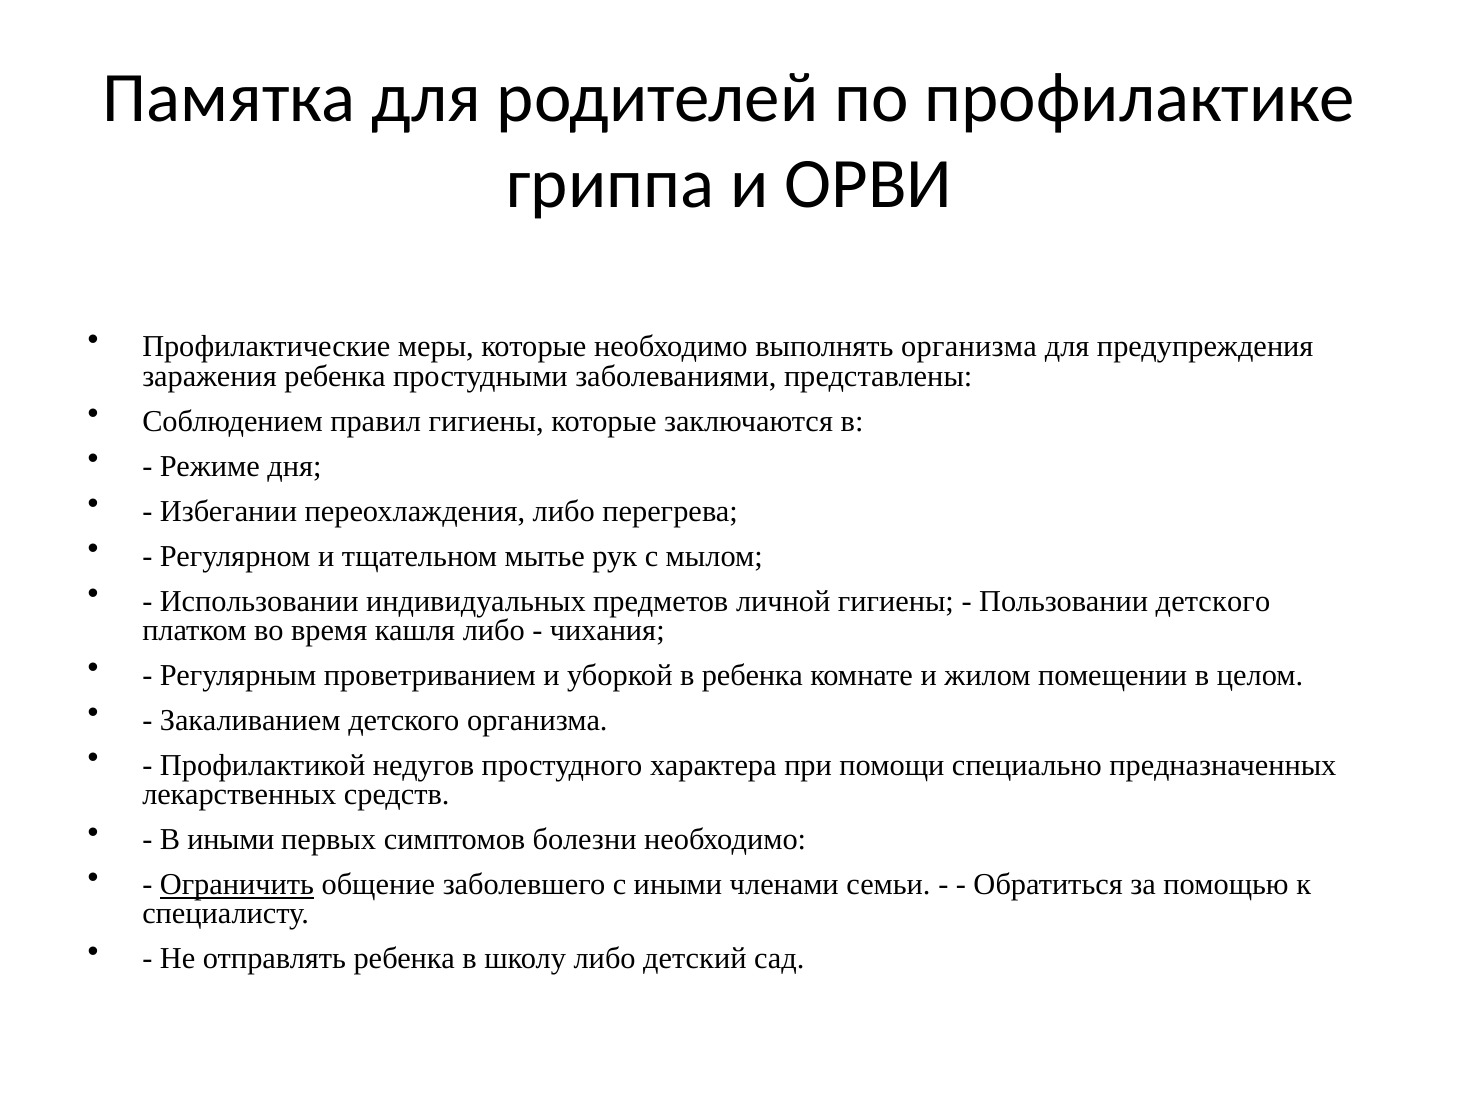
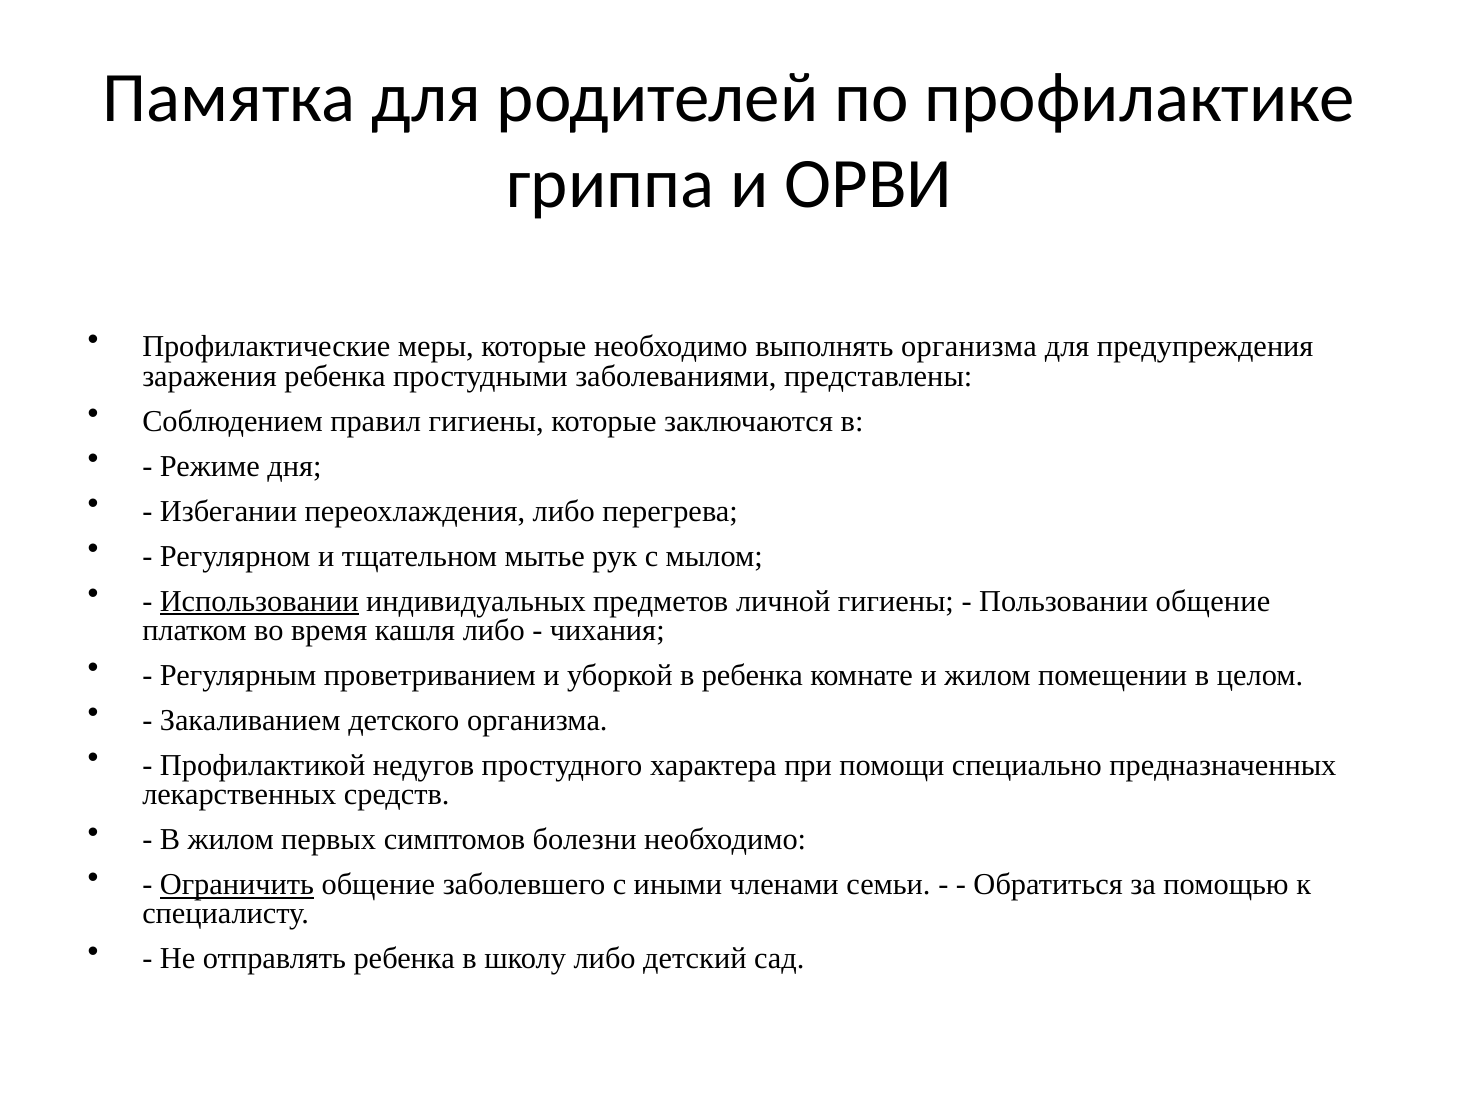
Использовании underline: none -> present
Пользовании детского: детского -> общение
В иными: иными -> жилом
